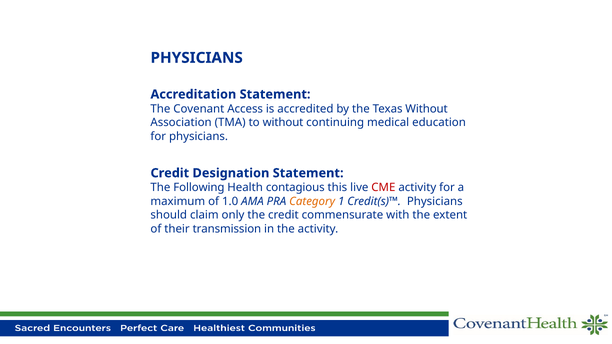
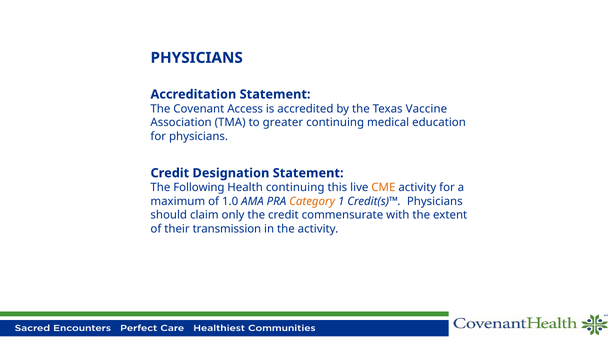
Texas Without: Without -> Vaccine
to without: without -> greater
Health contagious: contagious -> continuing
CME colour: red -> orange
